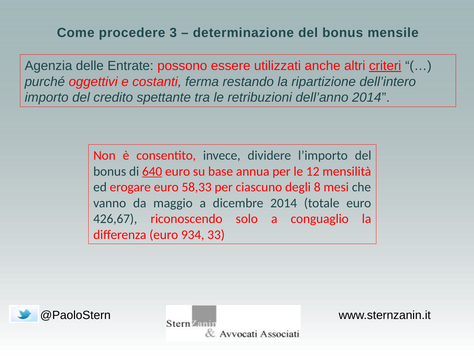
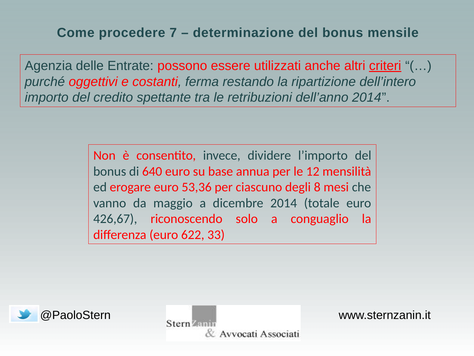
3: 3 -> 7
640 underline: present -> none
58,33: 58,33 -> 53,36
934: 934 -> 622
